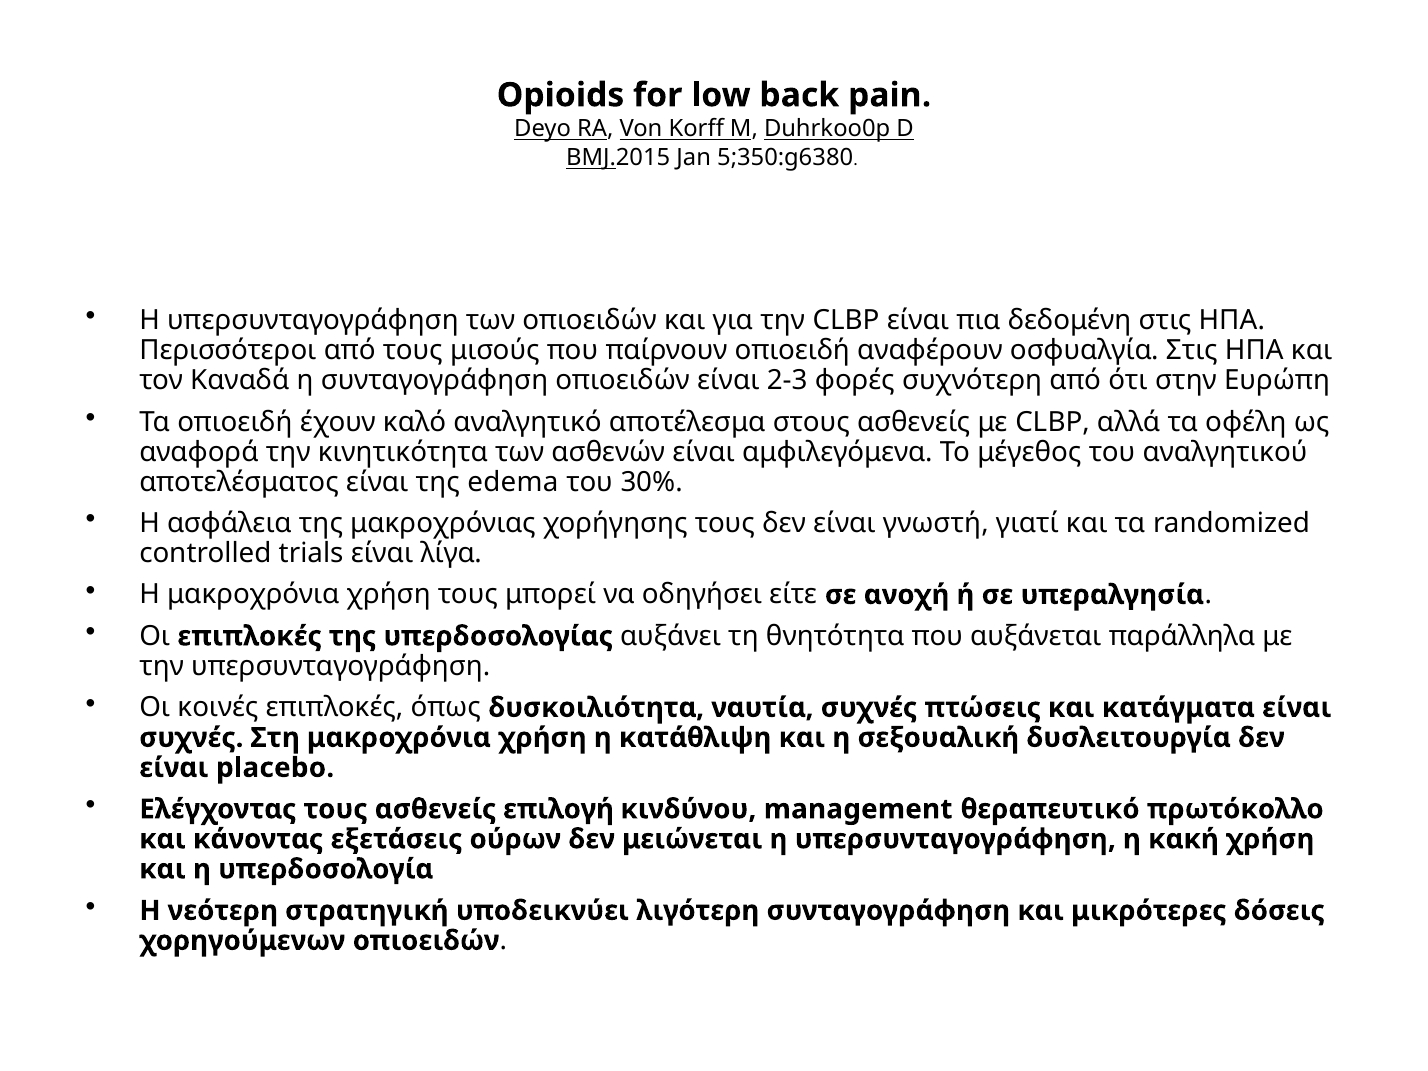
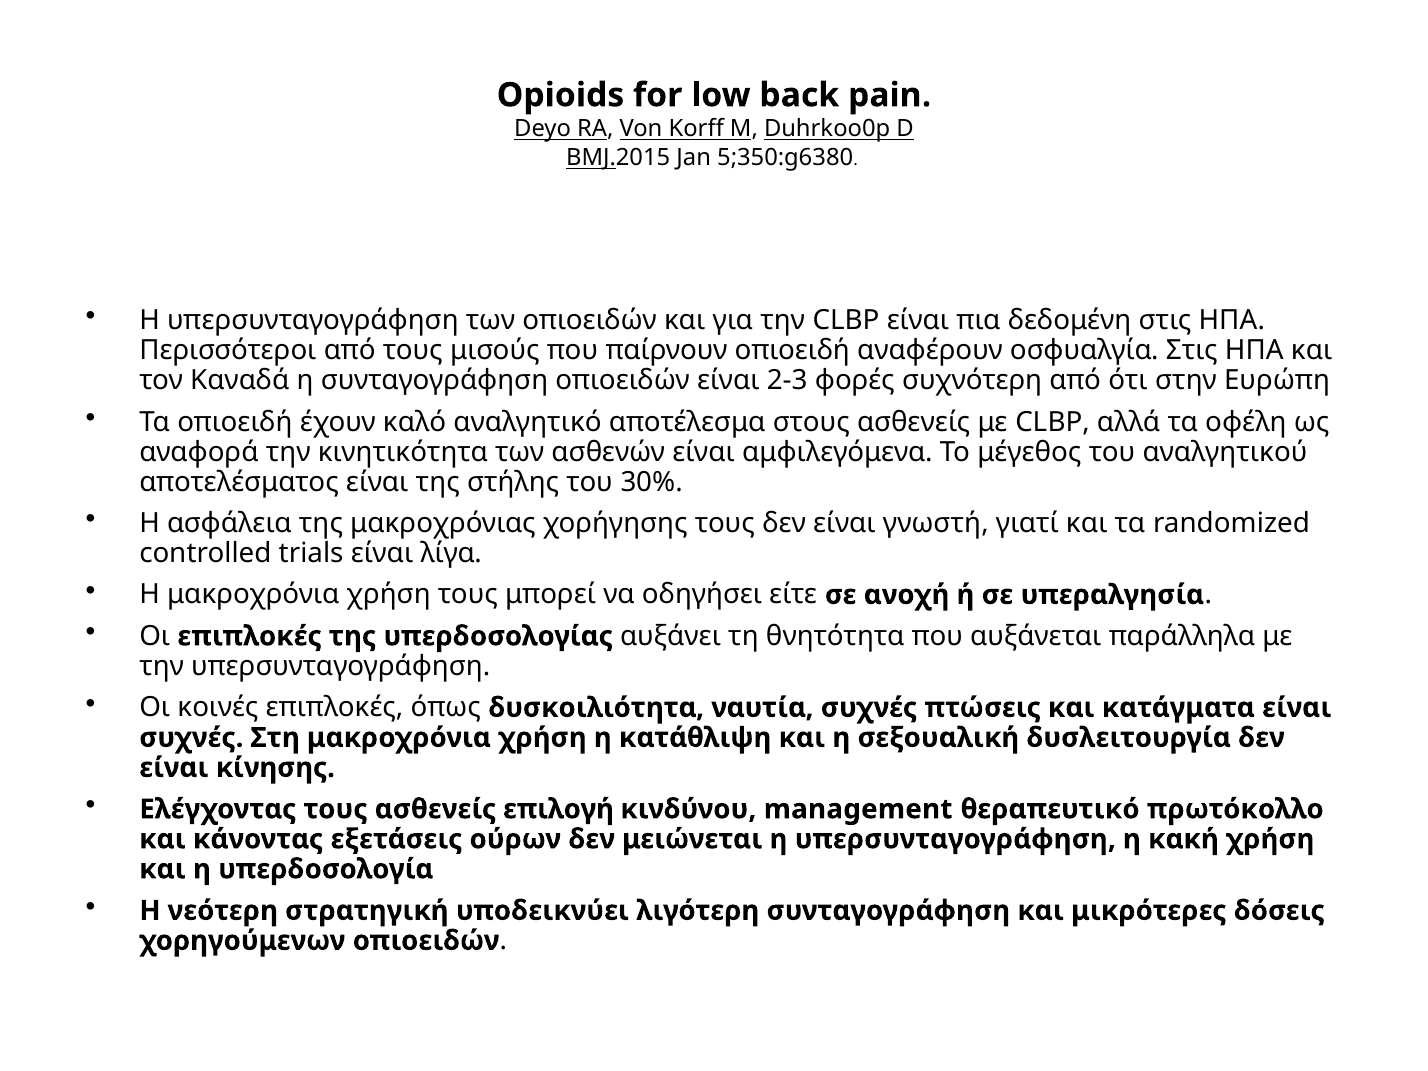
edema: edema -> στήλης
placebo: placebo -> κίνησης
